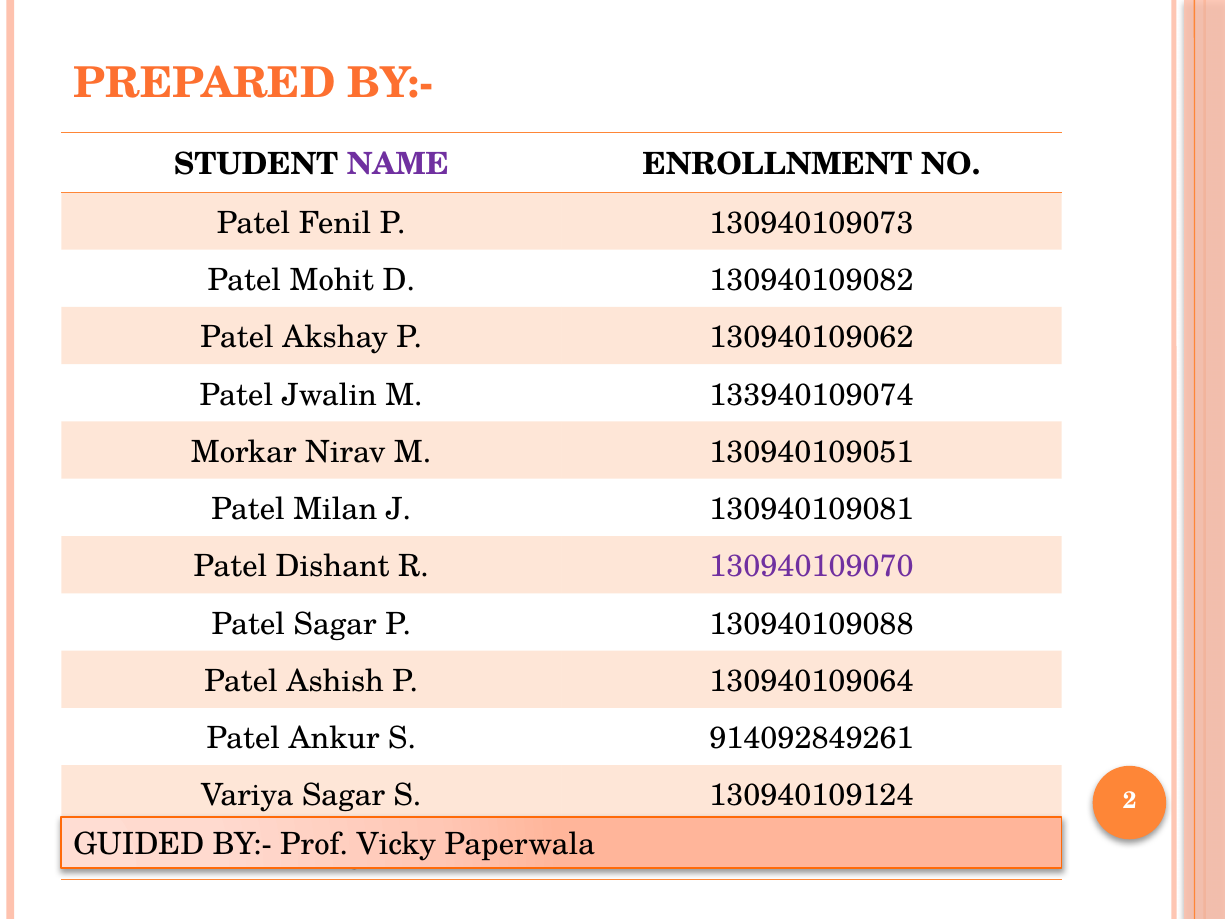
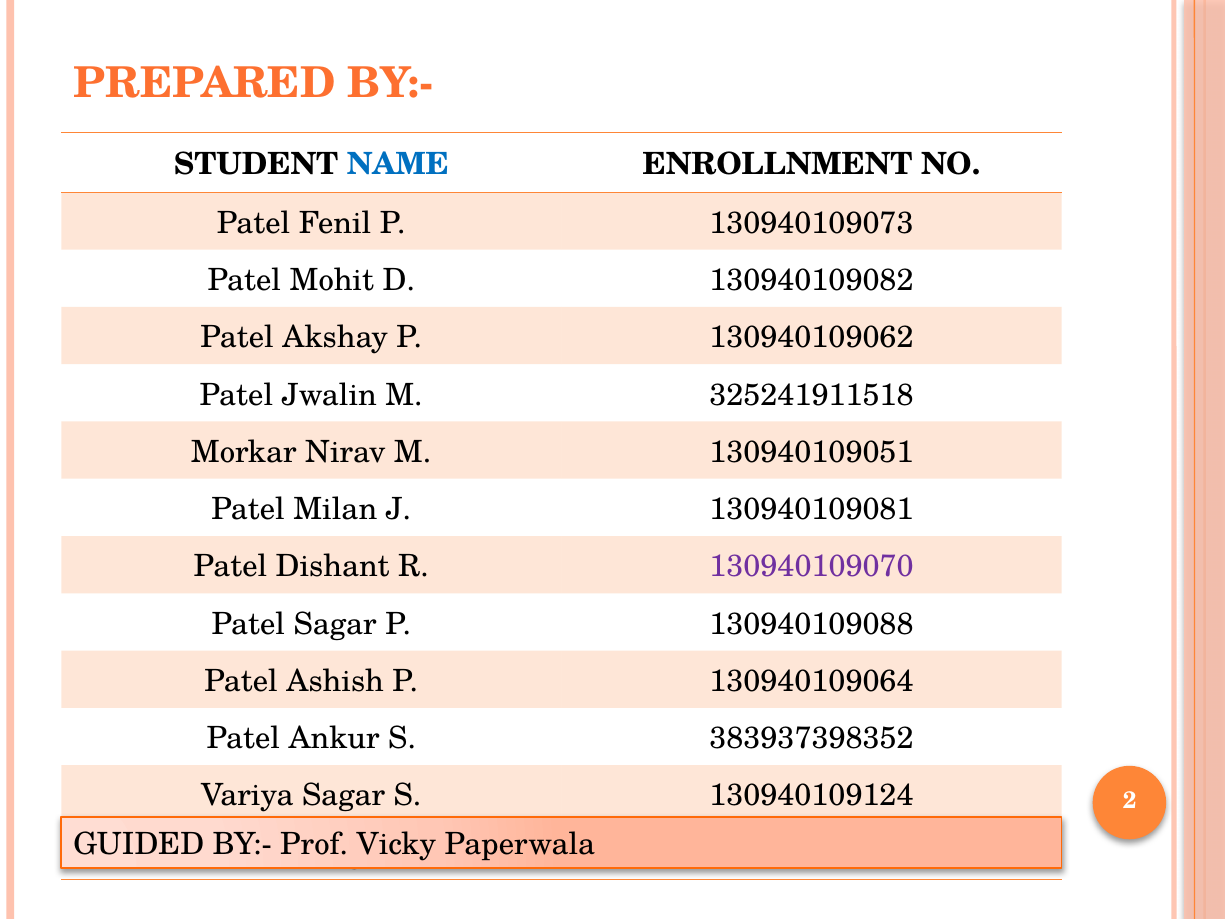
NAME colour: purple -> blue
133940109074: 133940109074 -> 325241911518
914092849261: 914092849261 -> 383937398352
